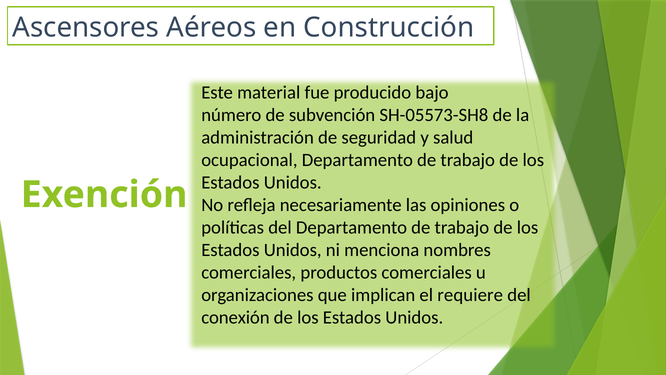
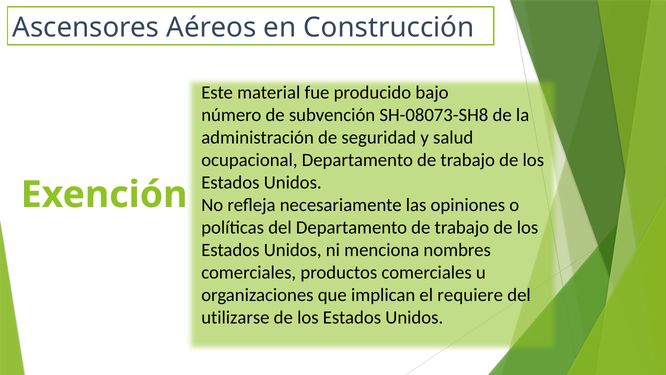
SH-05573-SH8: SH-05573-SH8 -> SH-08073-SH8
conexión: conexión -> utilizarse
